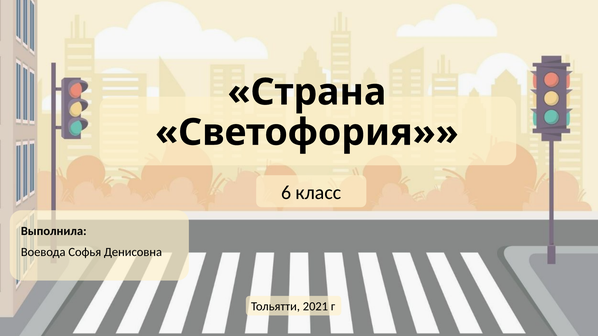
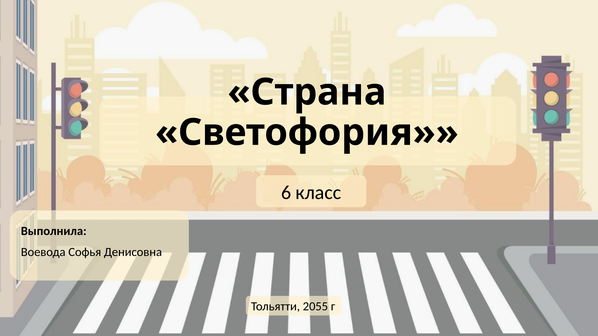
2021: 2021 -> 2055
